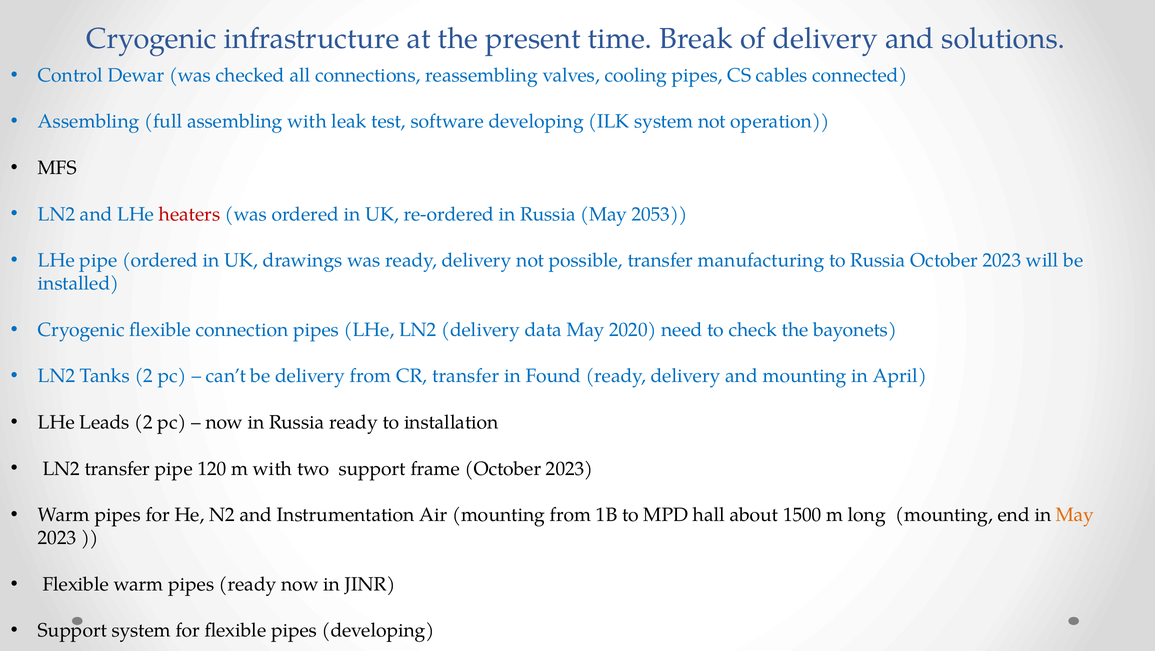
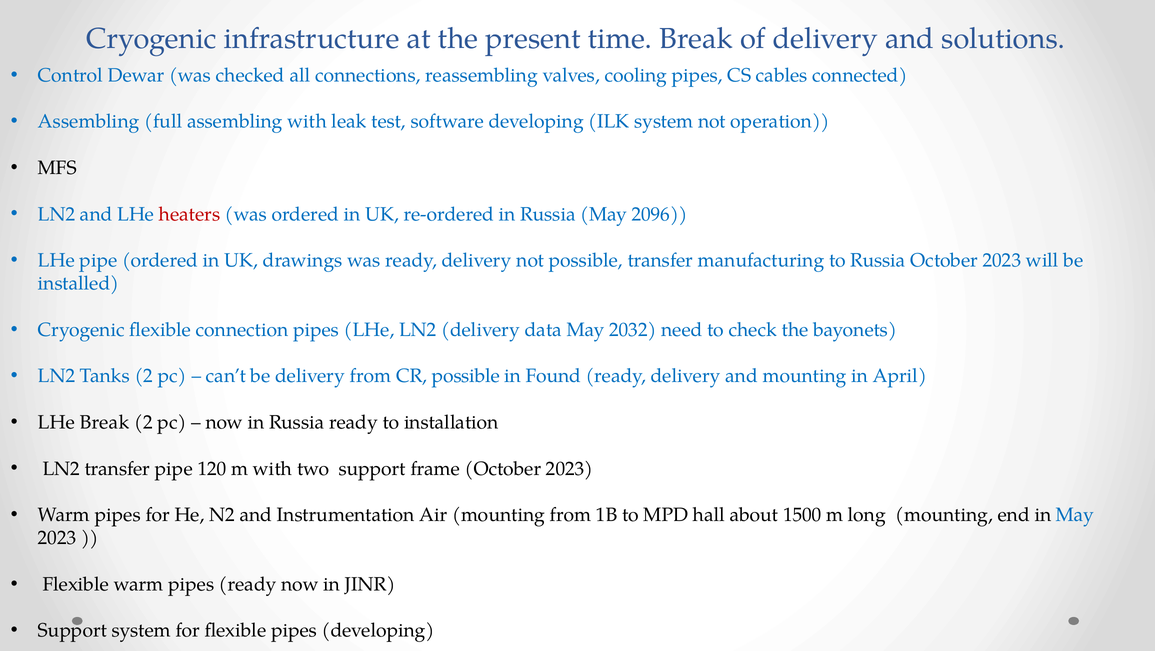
2053: 2053 -> 2096
2020: 2020 -> 2032
CR transfer: transfer -> possible
LHe Leads: Leads -> Break
May at (1075, 515) colour: orange -> blue
